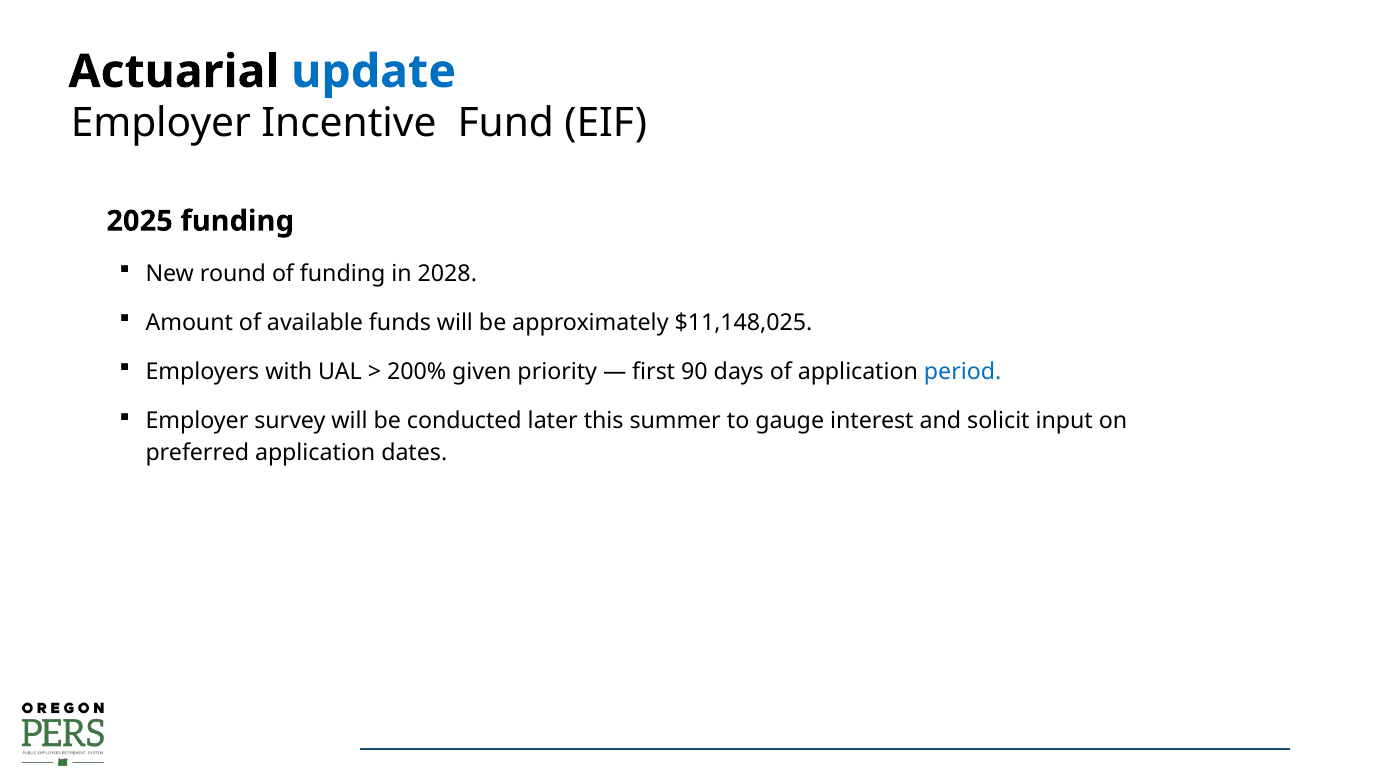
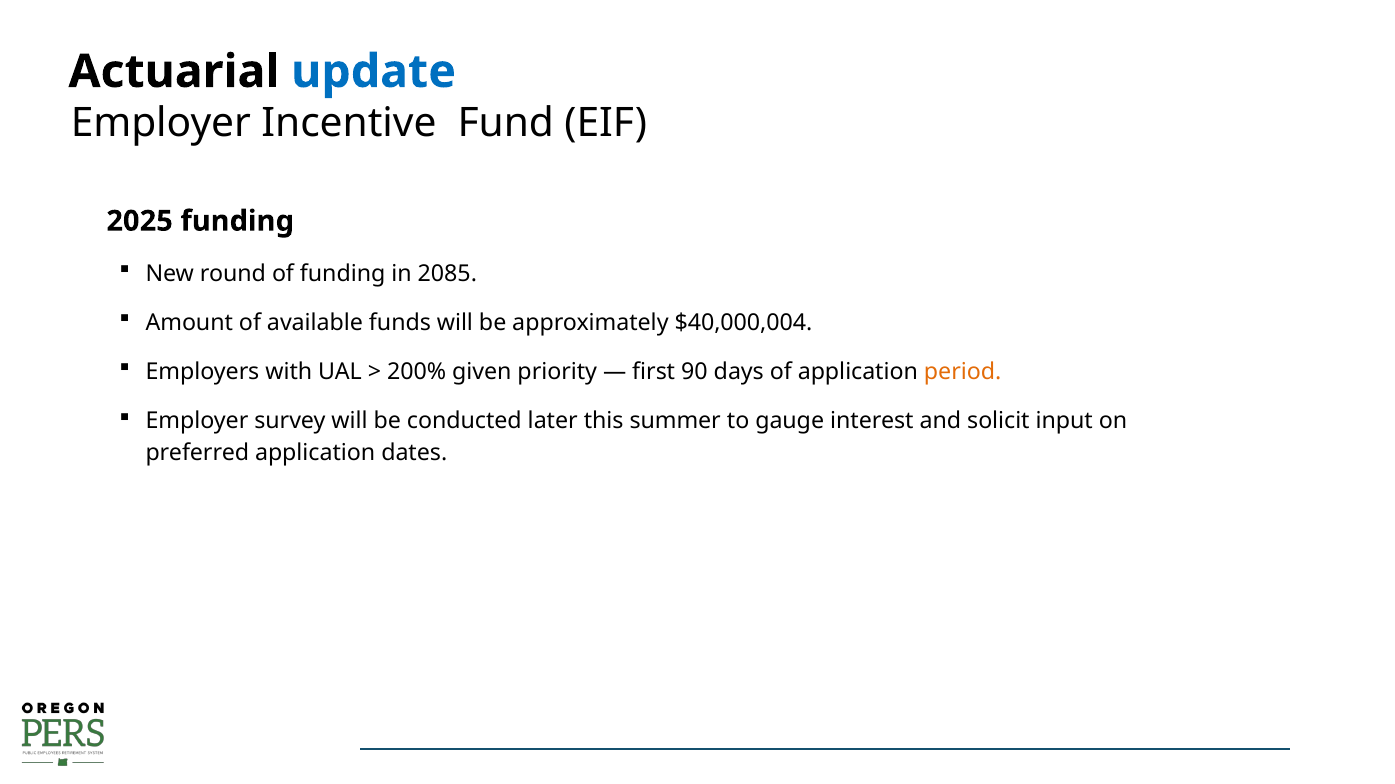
2028: 2028 -> 2085
$11,148,025: $11,148,025 -> $40,000,004
period colour: blue -> orange
